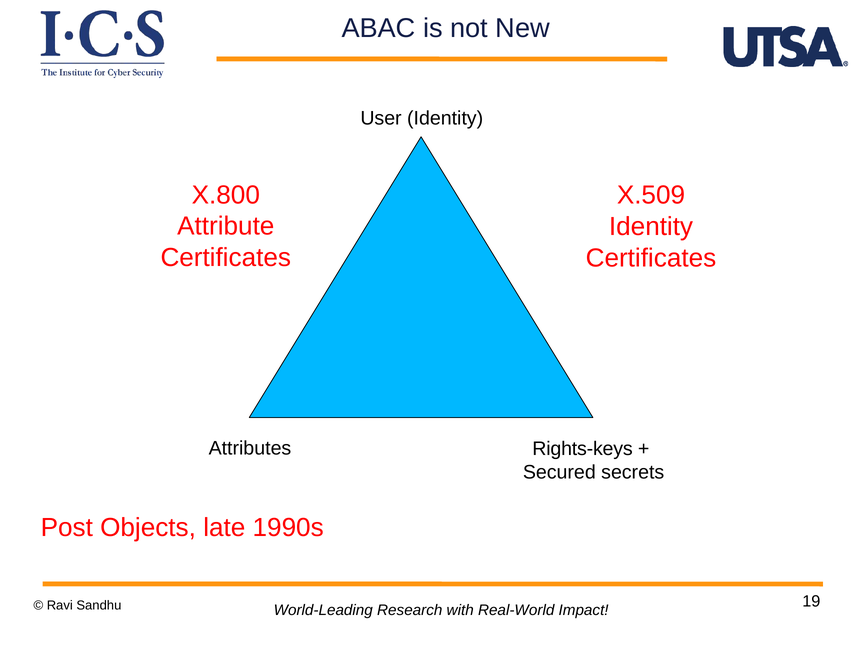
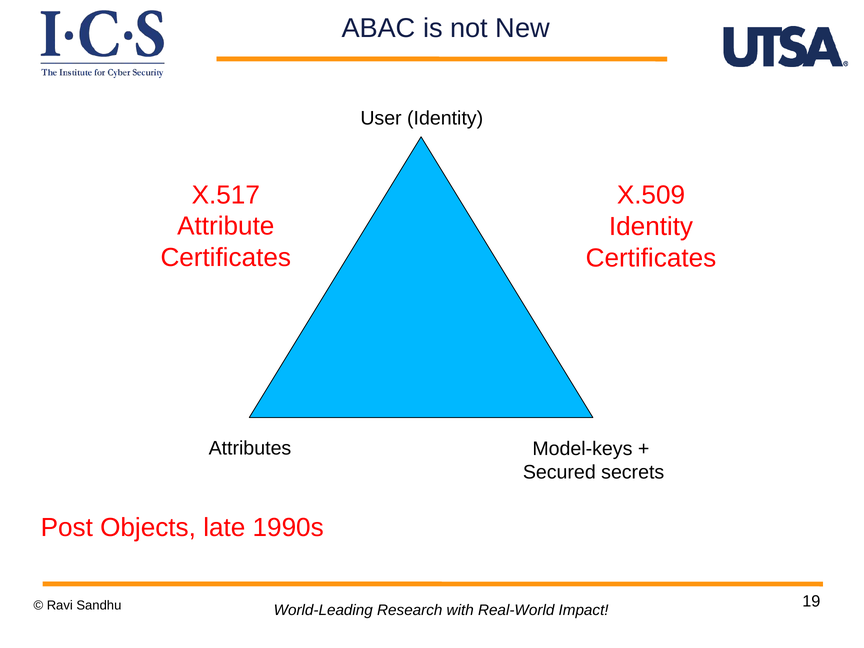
X.800: X.800 -> X.517
Rights-keys: Rights-keys -> Model-keys
